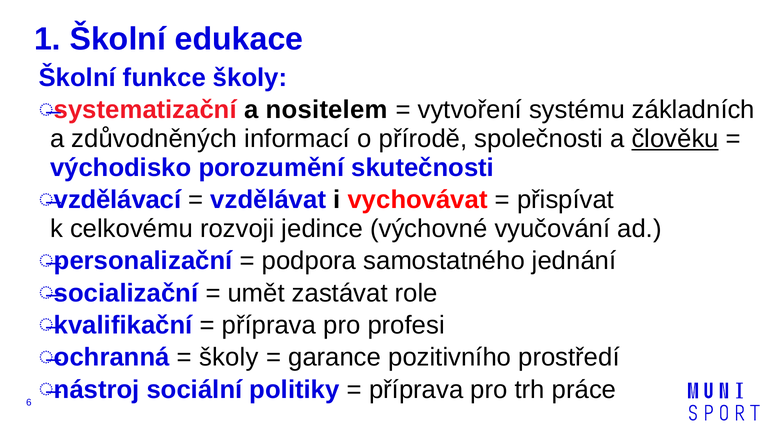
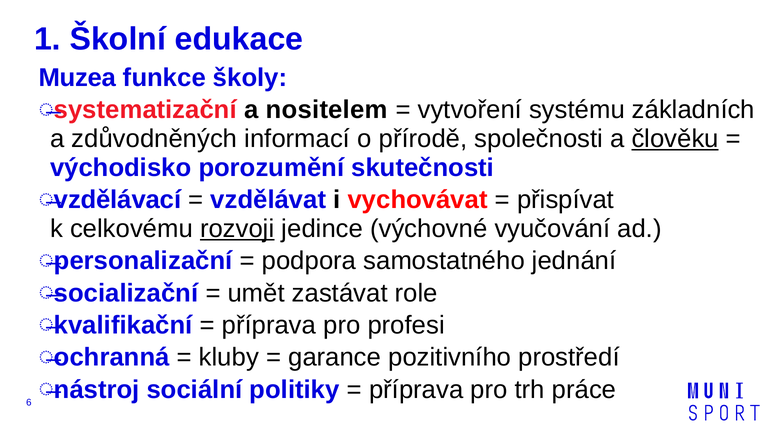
Školní at (77, 78): Školní -> Muzea
rozvoji underline: none -> present
školy at (229, 357): školy -> kluby
